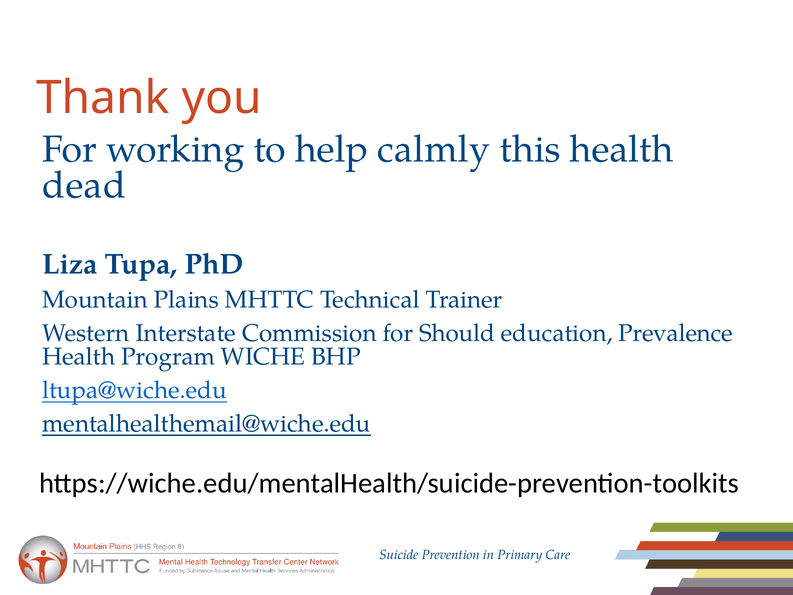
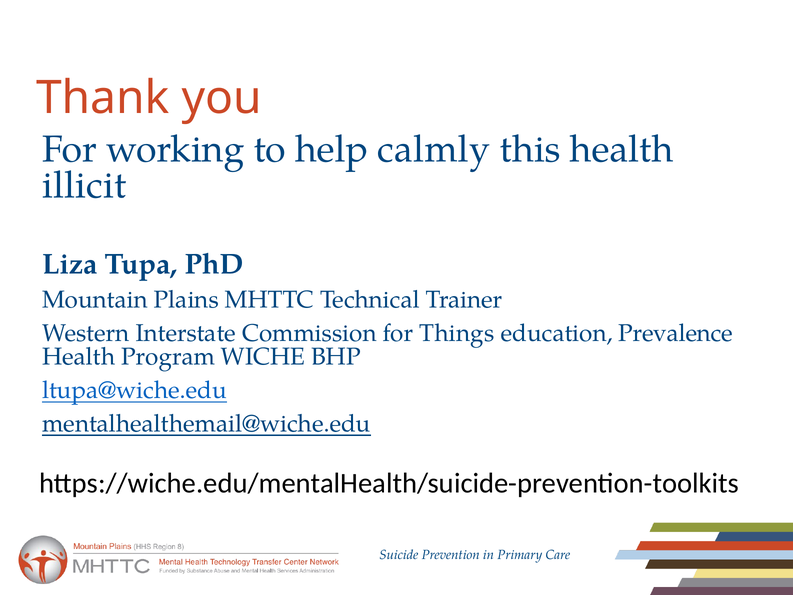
dead: dead -> illicit
Should: Should -> Things
